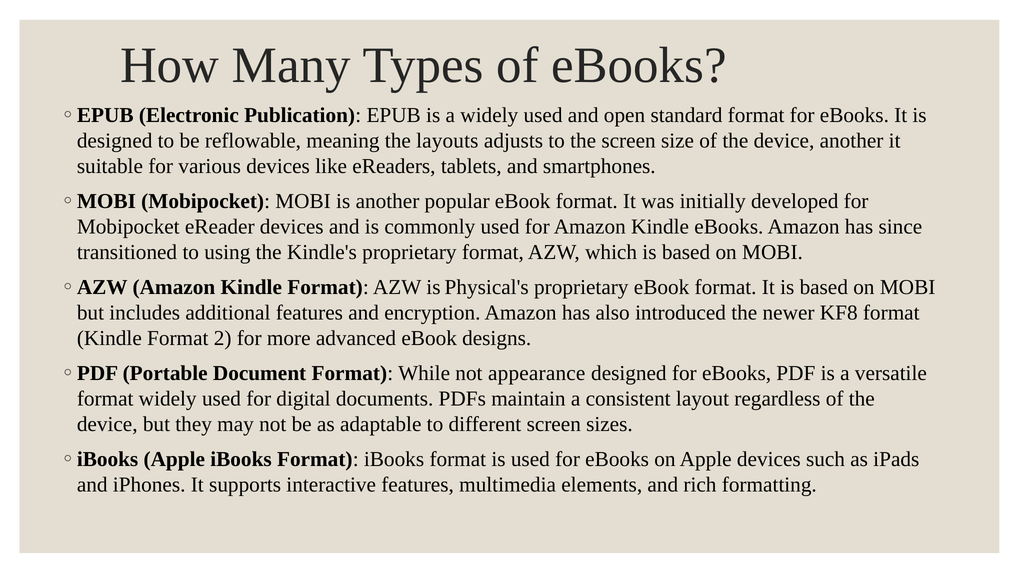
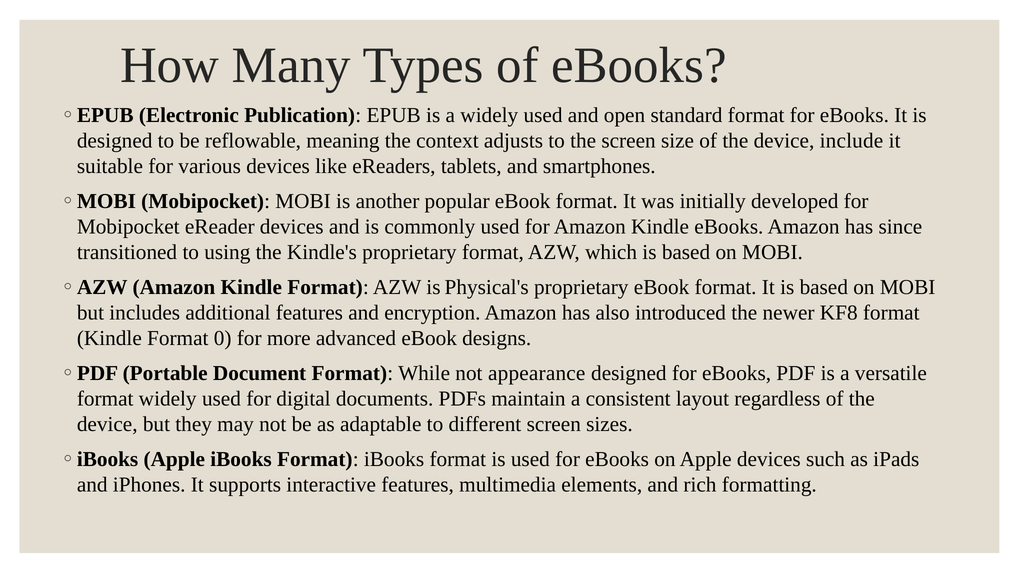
layouts: layouts -> context
device another: another -> include
2: 2 -> 0
